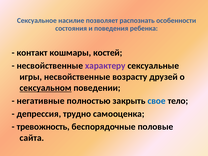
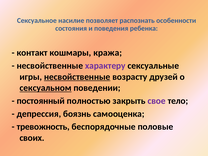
костей: костей -> кража
несвойственные at (77, 77) underline: none -> present
негативные: негативные -> постоянный
свое colour: blue -> purple
трудно: трудно -> боязнь
сайта: сайта -> своих
